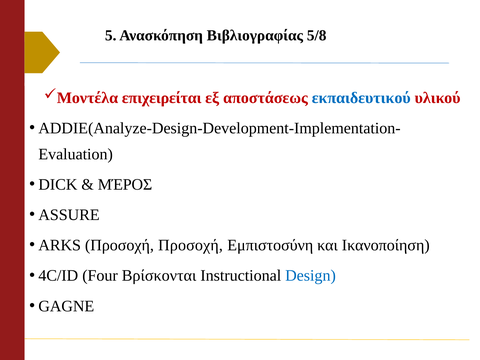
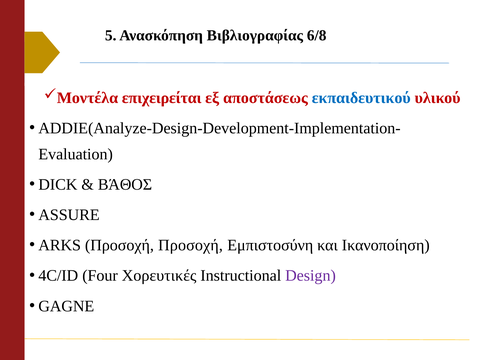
5/8: 5/8 -> 6/8
ΜΈΡΟΣ: ΜΈΡΟΣ -> ΒΆΘΟΣ
Βρίσκονται: Βρίσκονται -> Χορευτικές
Design colour: blue -> purple
